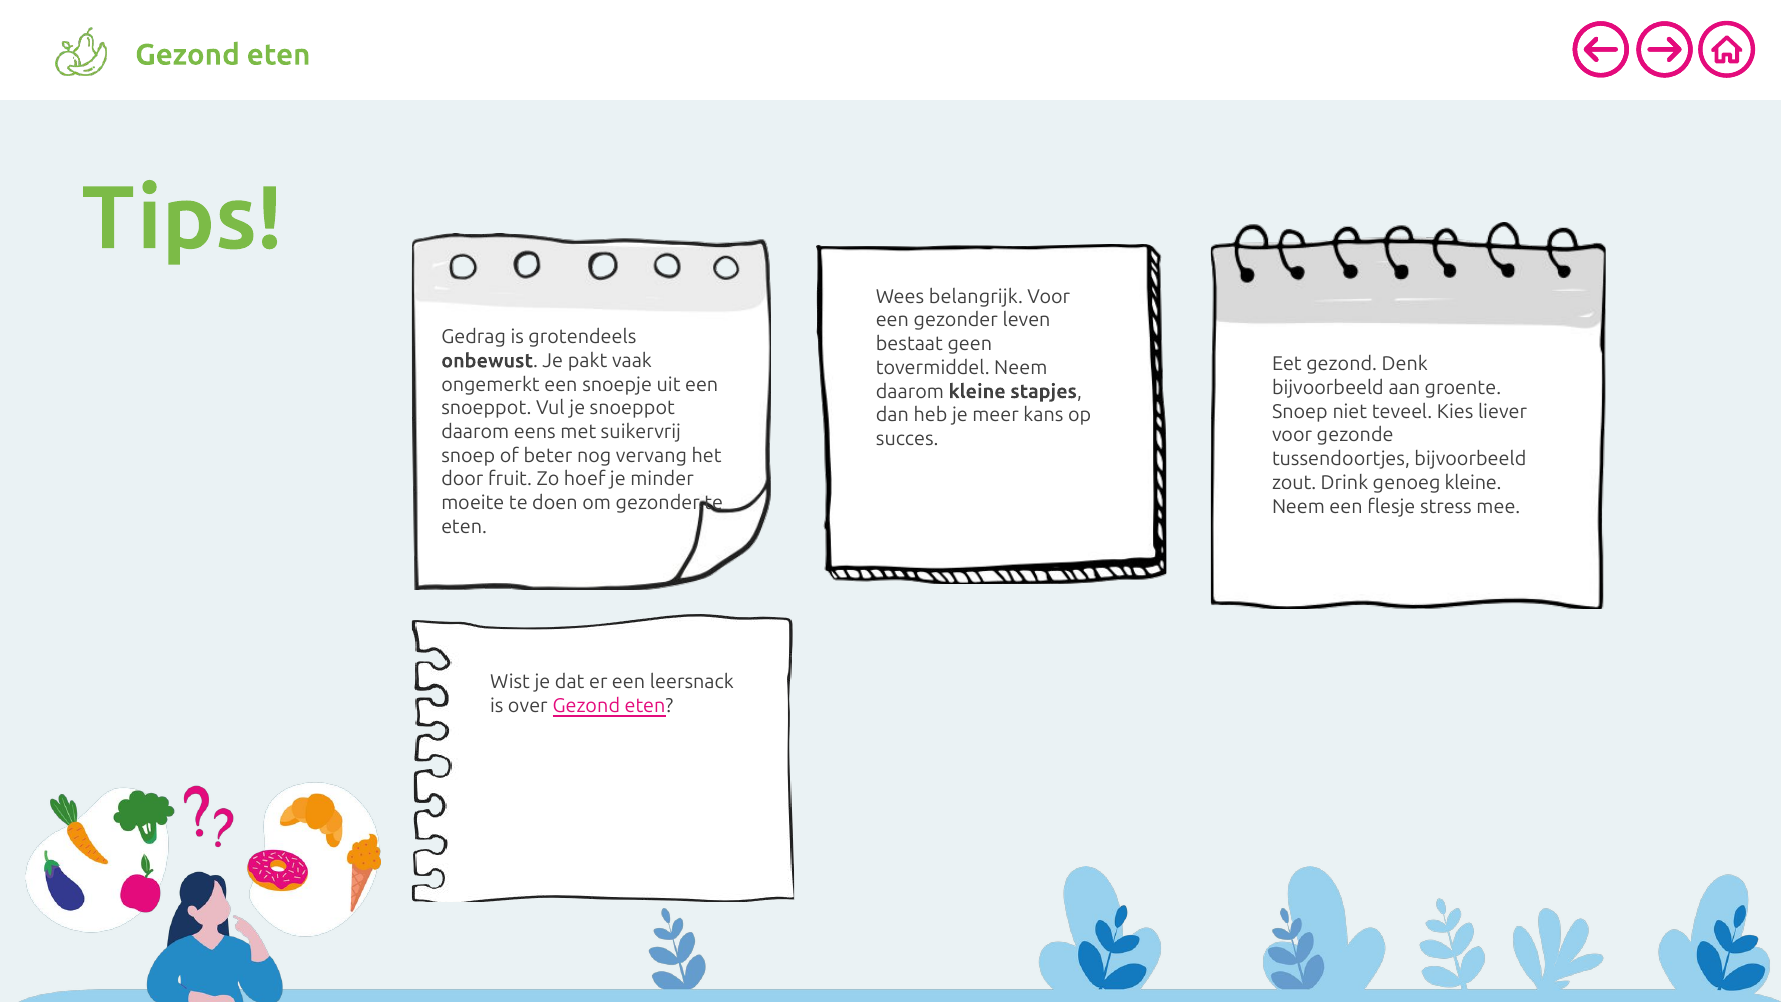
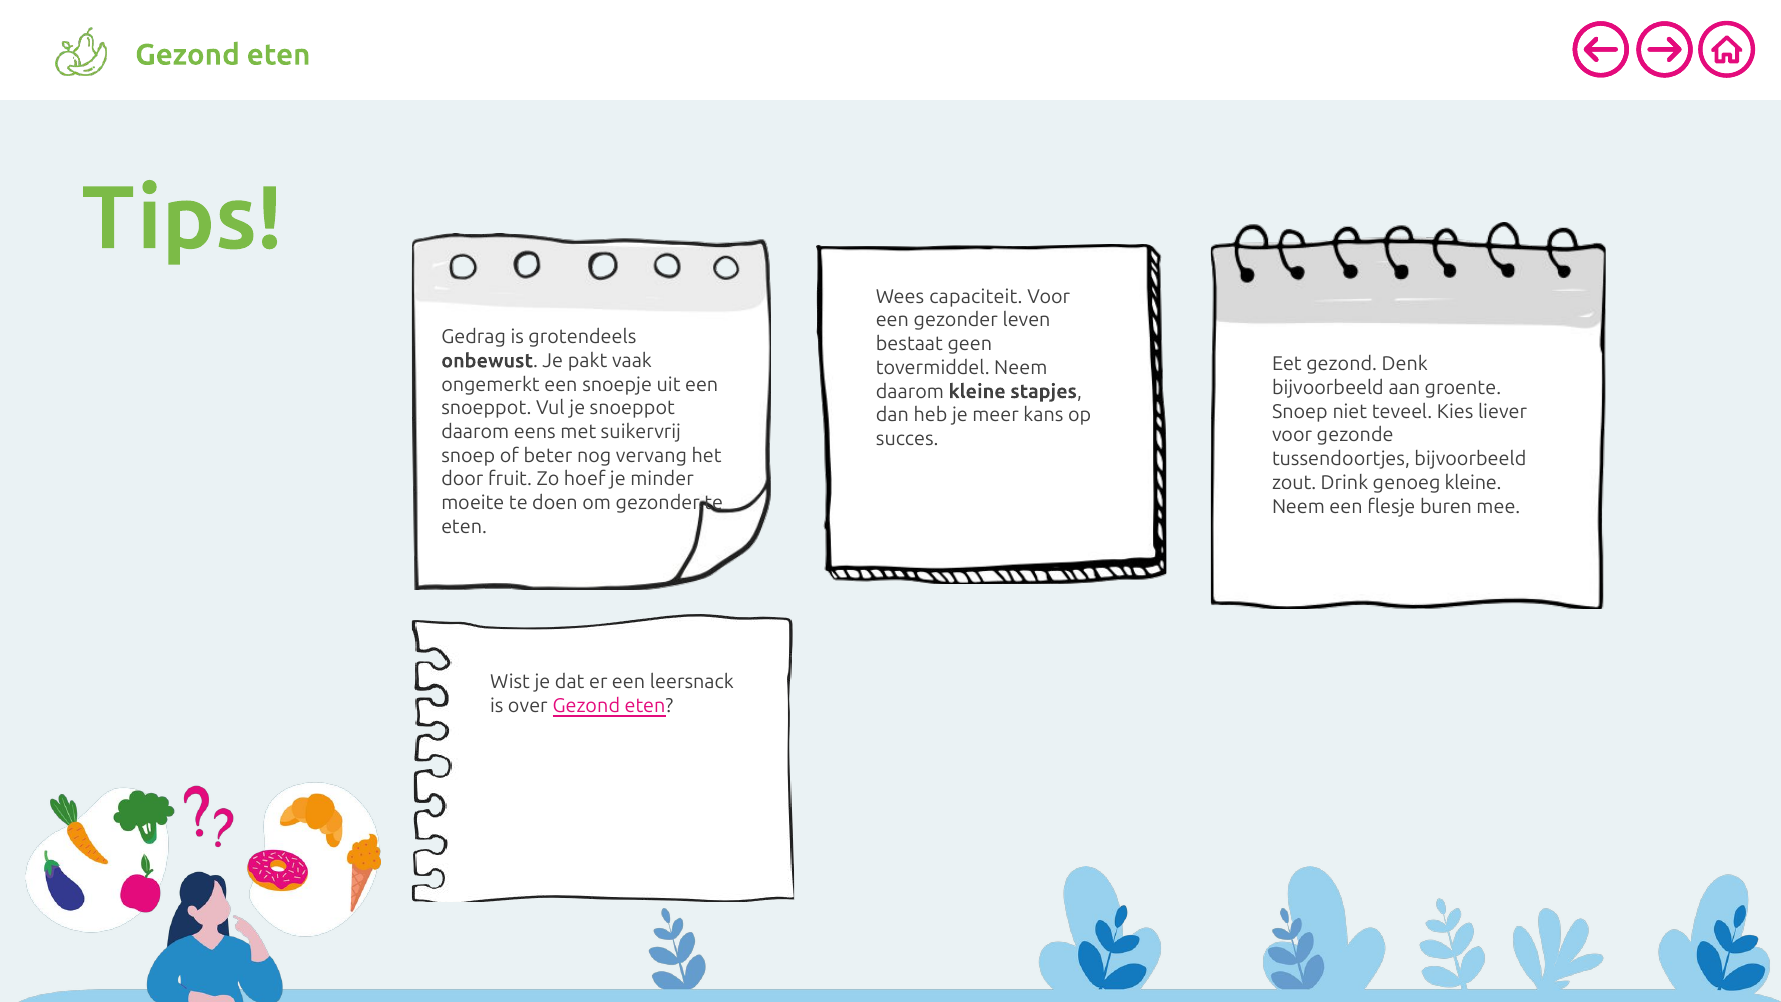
belangrijk: belangrijk -> capaciteit
stress: stress -> buren
